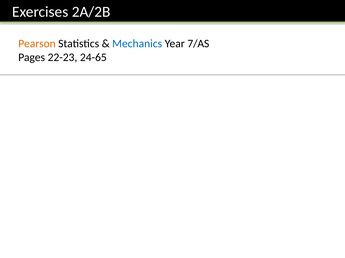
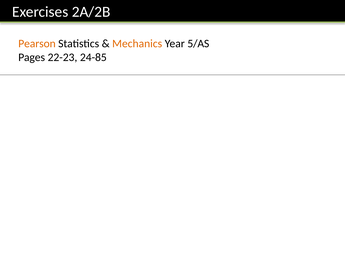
Mechanics colour: blue -> orange
7/AS: 7/AS -> 5/AS
24-65: 24-65 -> 24-85
